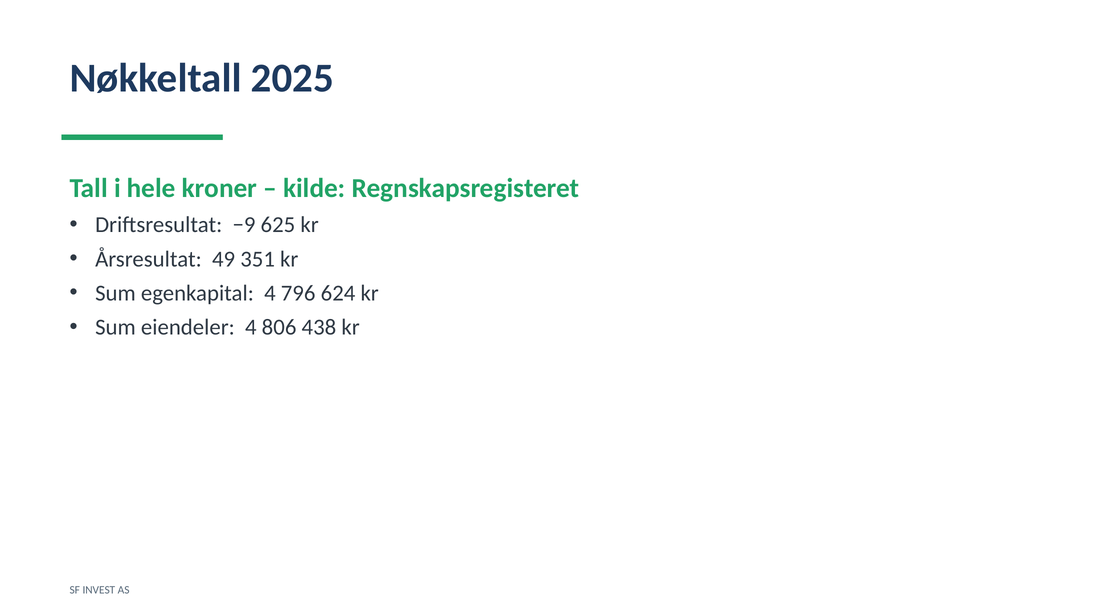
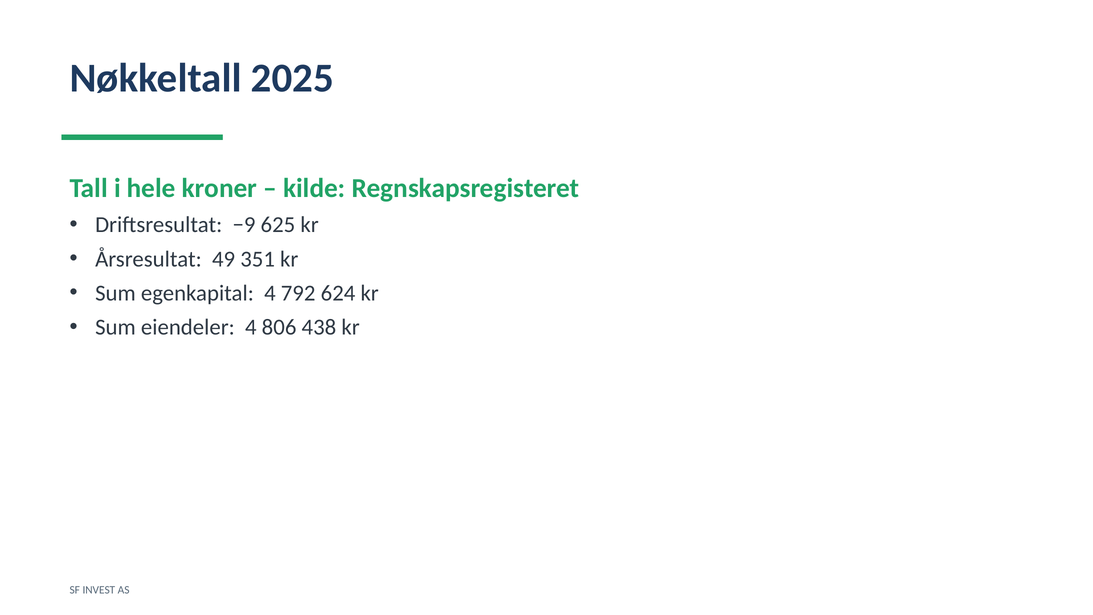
796: 796 -> 792
